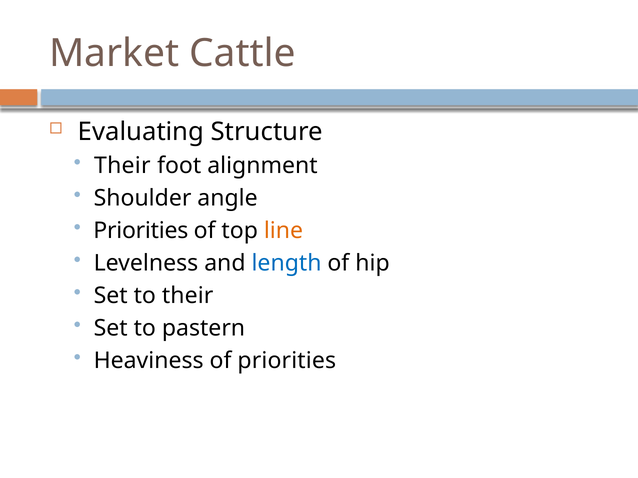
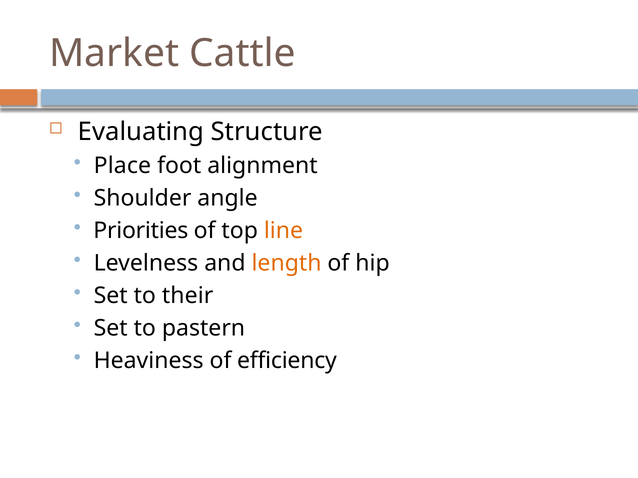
Their at (122, 166): Their -> Place
length colour: blue -> orange
of priorities: priorities -> efficiency
